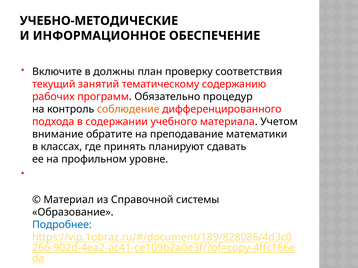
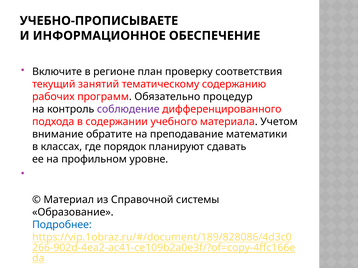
УЧЕБНО-МЕТОДИЧЕСКИЕ: УЧЕБНО-МЕТОДИЧЕСКИЕ -> УЧЕБНО-ПРОПИСЫВАЕТЕ
должны: должны -> регионе
соблюдение colour: orange -> purple
принять: принять -> порядок
